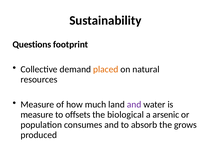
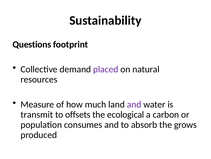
placed colour: orange -> purple
measure at (37, 114): measure -> transmit
biological: biological -> ecological
arsenic: arsenic -> carbon
